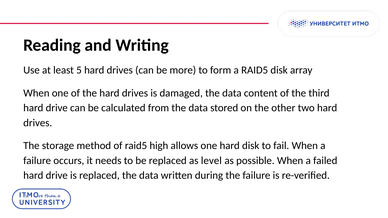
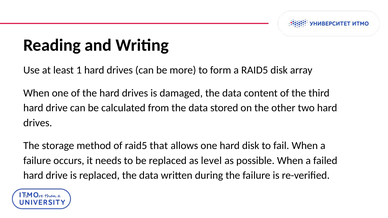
5: 5 -> 1
high: high -> that
